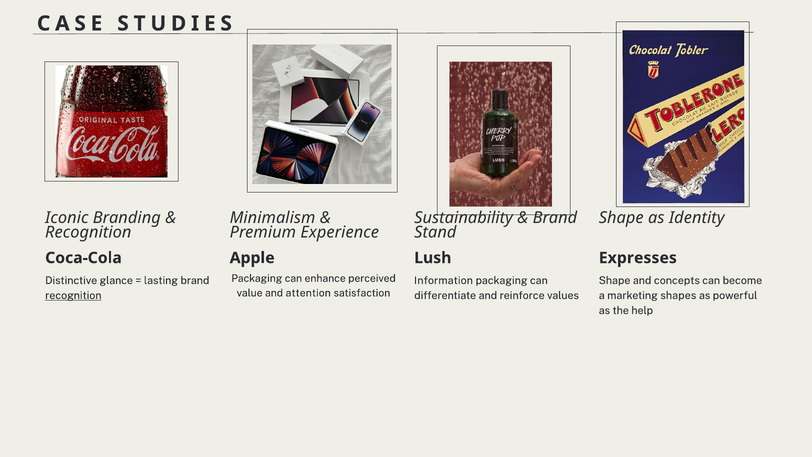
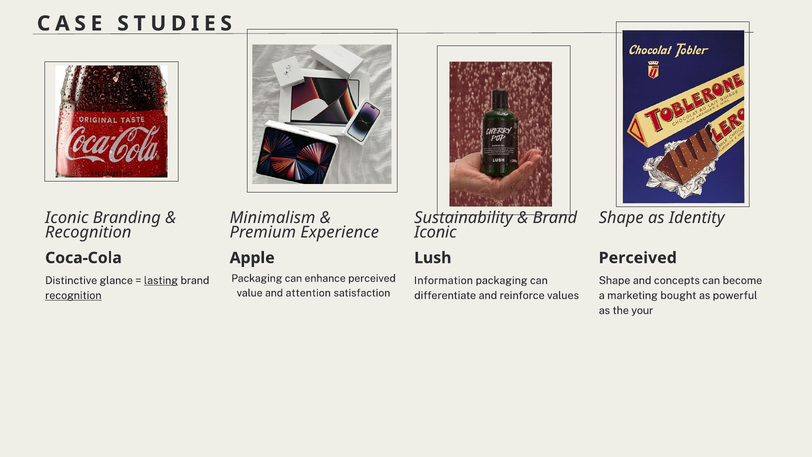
Stand at (435, 232): Stand -> Iconic
Expresses at (638, 258): Expresses -> Perceived
lasting underline: none -> present
shapes: shapes -> bought
help: help -> your
